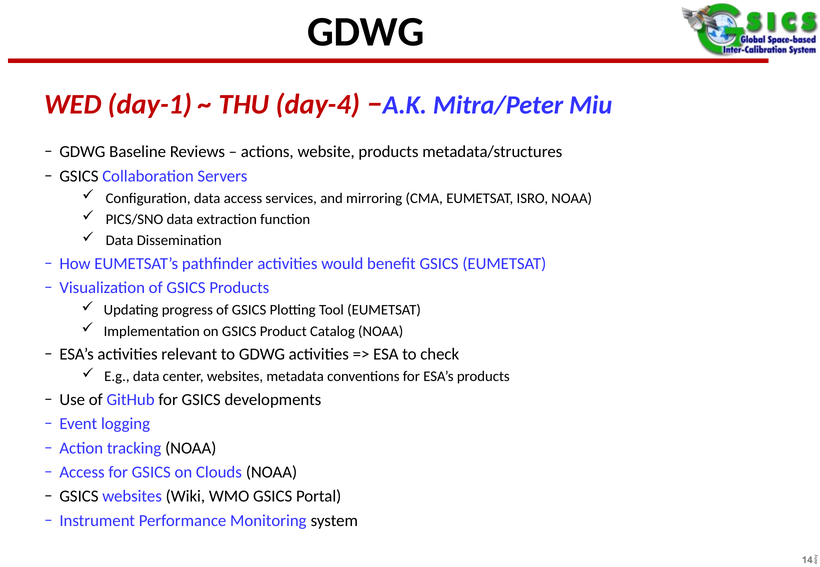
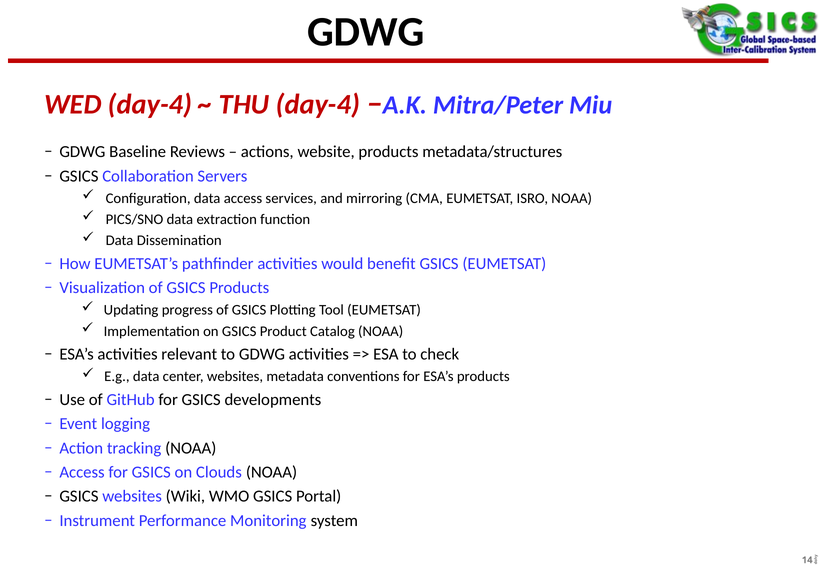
WED day-1: day-1 -> day-4
